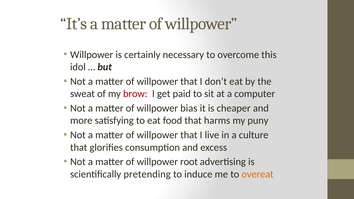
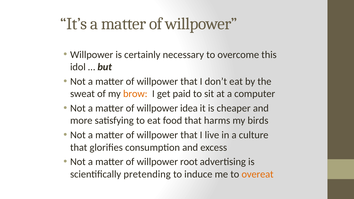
brow colour: red -> orange
bias: bias -> idea
puny: puny -> birds
